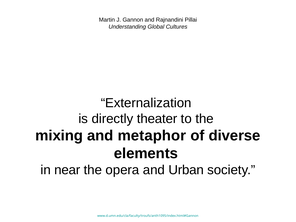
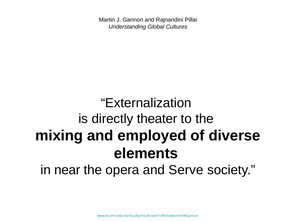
metaphor: metaphor -> employed
Urban: Urban -> Serve
